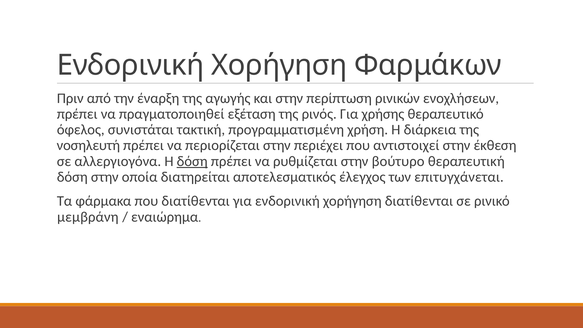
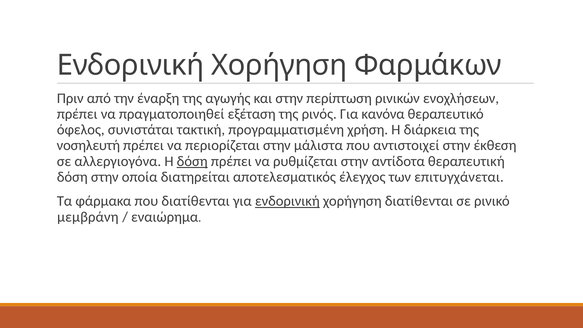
χρήσης: χρήσης -> κανόνα
περιέχει: περιέχει -> μάλιστα
βούτυρο: βούτυρο -> αντίδοτα
ενδορινική at (287, 201) underline: none -> present
